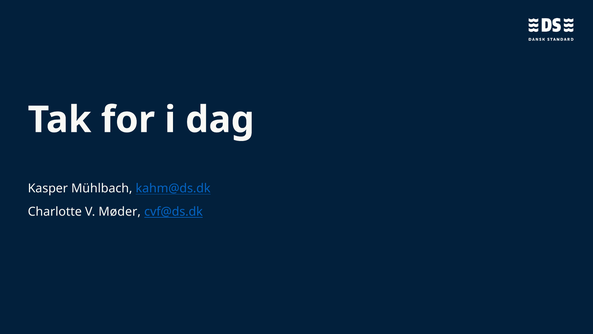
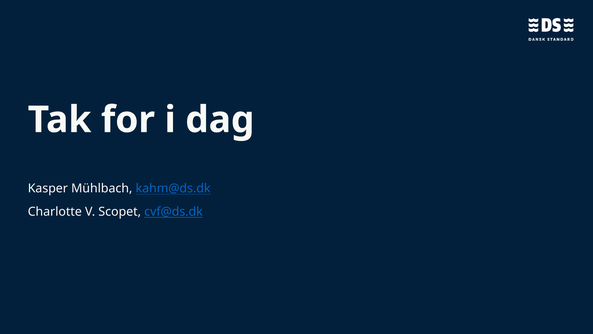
Møder: Møder -> Scopet
